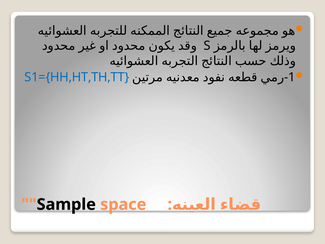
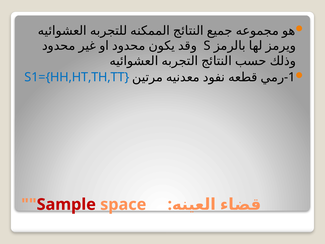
Sample colour: black -> red
